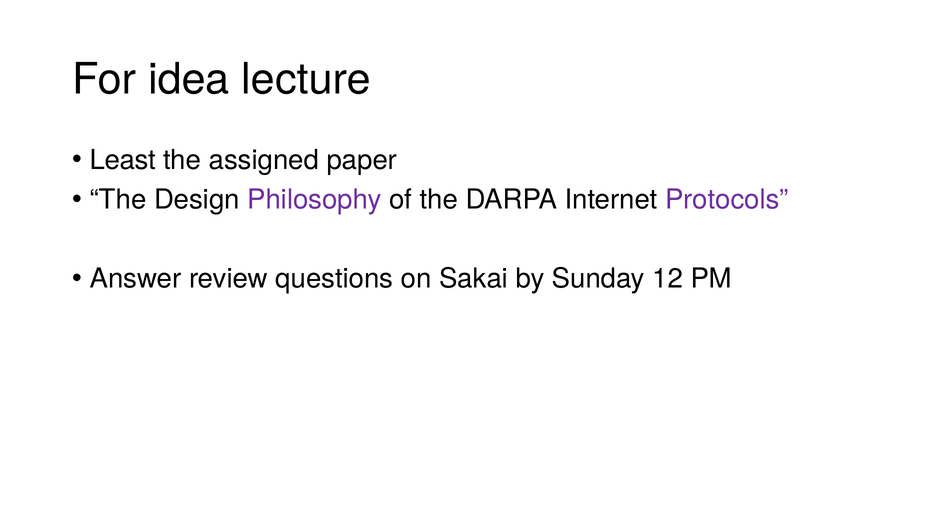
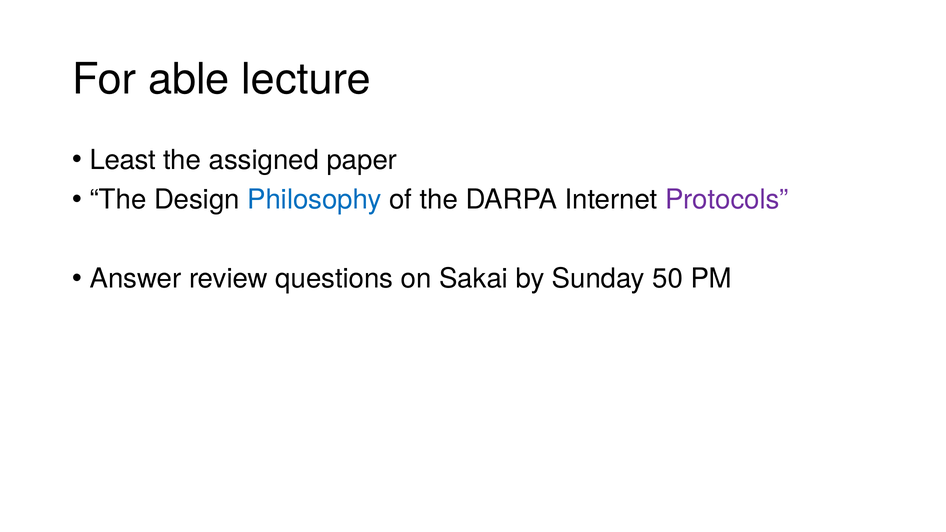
idea: idea -> able
Philosophy colour: purple -> blue
12: 12 -> 50
